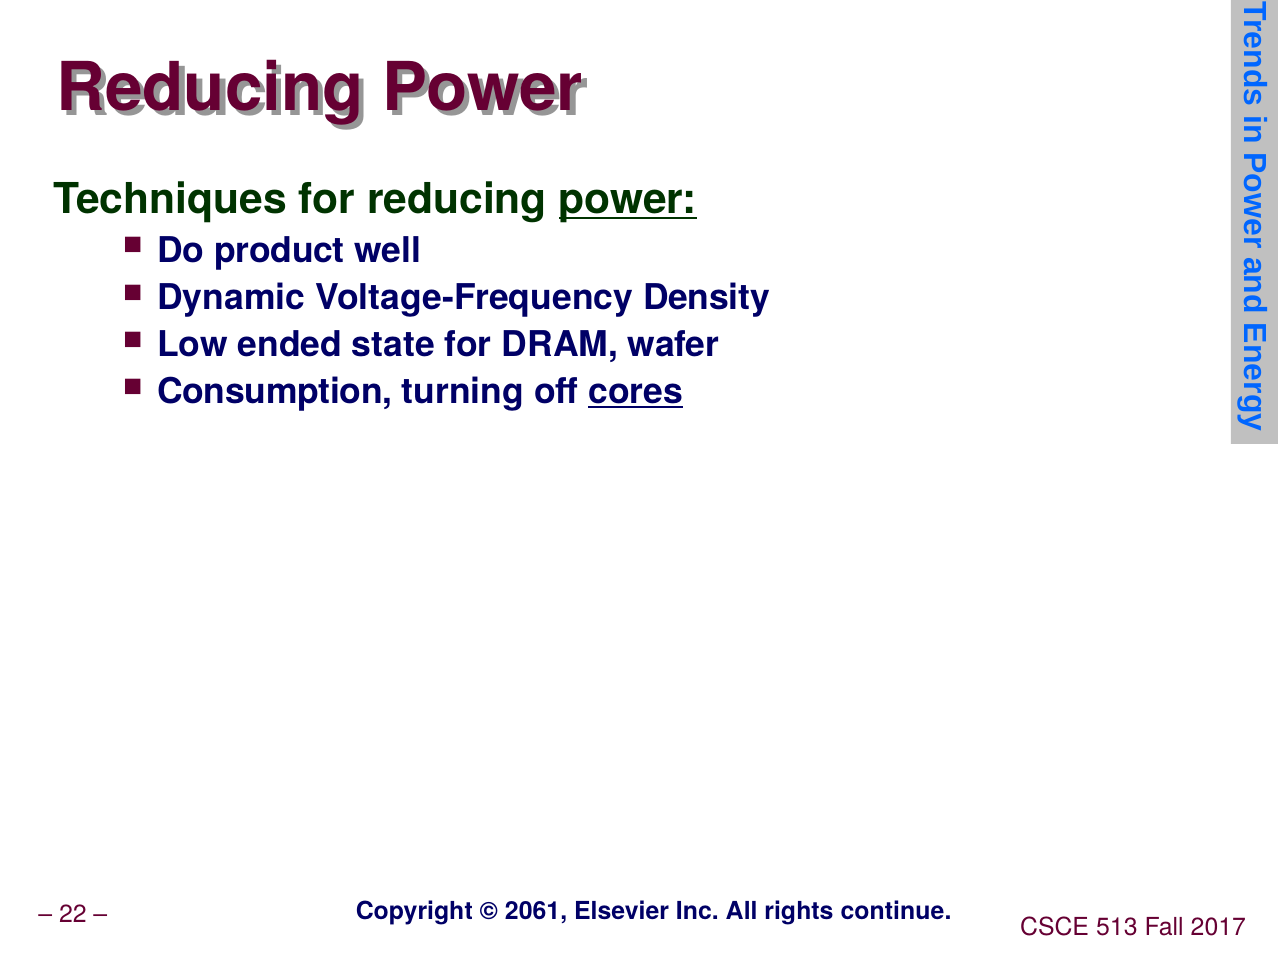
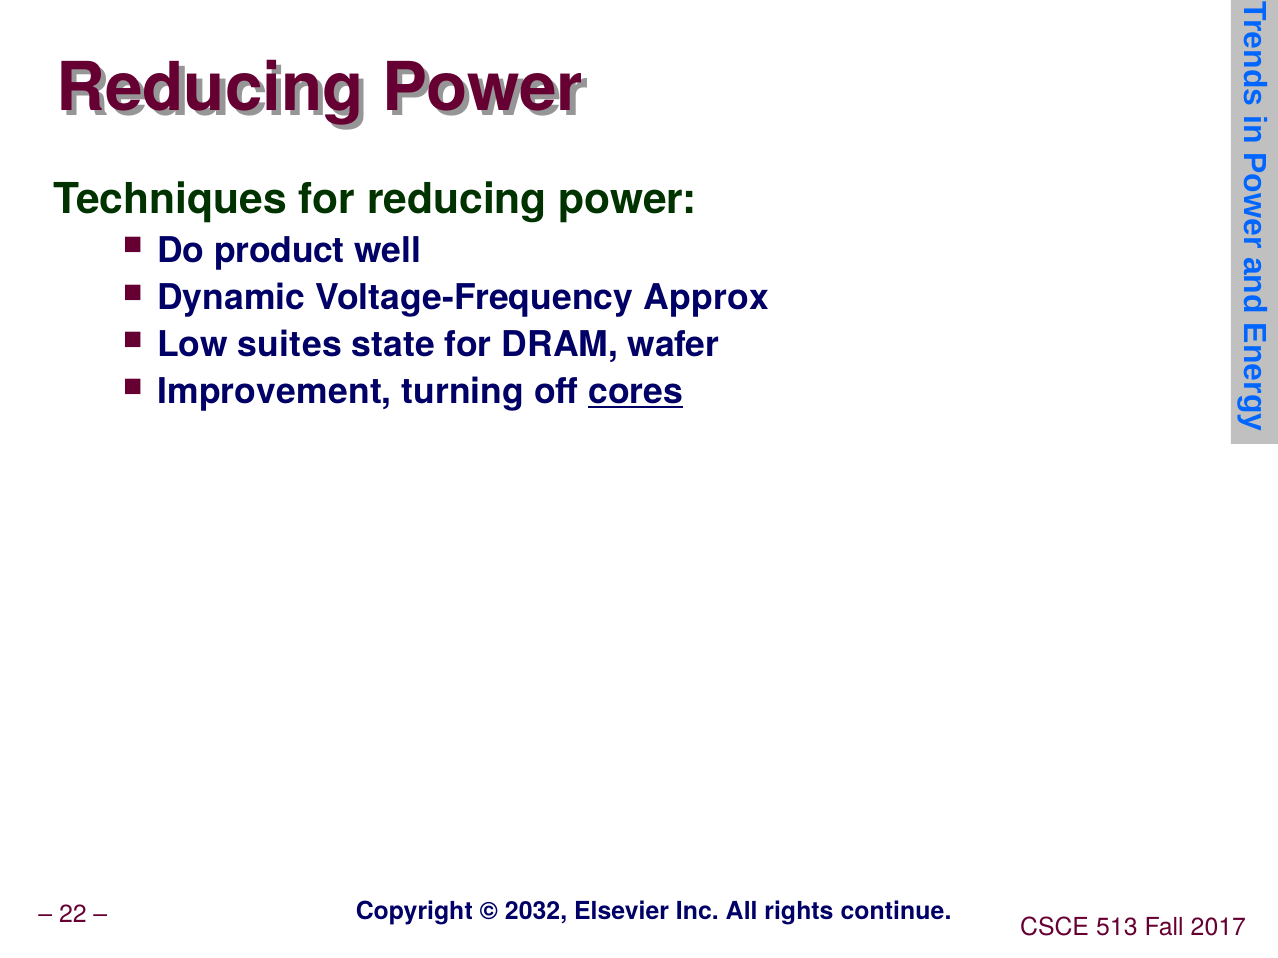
power at (628, 200) underline: present -> none
Density: Density -> Approx
ended: ended -> suites
Consumption: Consumption -> Improvement
2061: 2061 -> 2032
